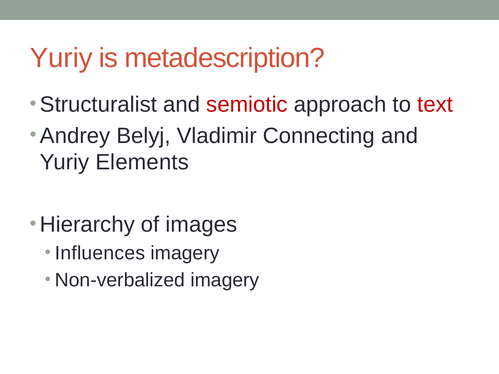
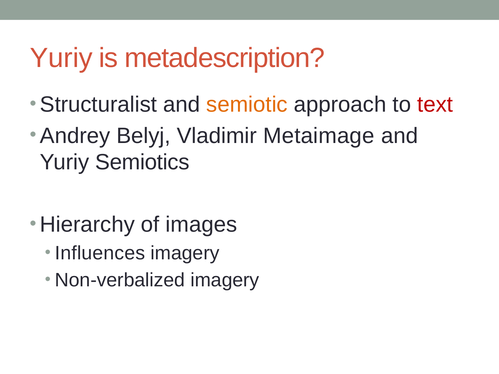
semiotic colour: red -> orange
Connecting: Connecting -> Metaimage
Elements: Elements -> Semiotics
